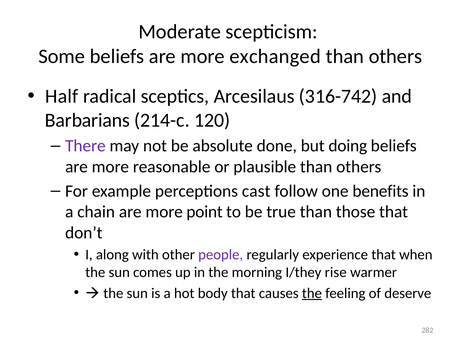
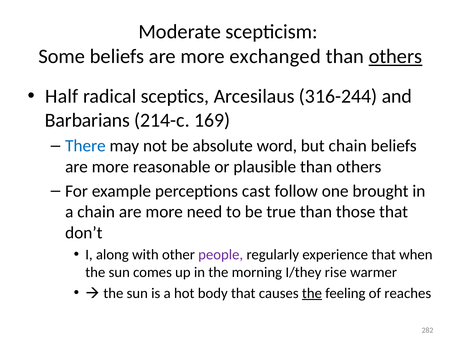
others at (395, 56) underline: none -> present
316-742: 316-742 -> 316-244
120: 120 -> 169
There colour: purple -> blue
done: done -> word
but doing: doing -> chain
benefits: benefits -> brought
point: point -> need
deserve: deserve -> reaches
